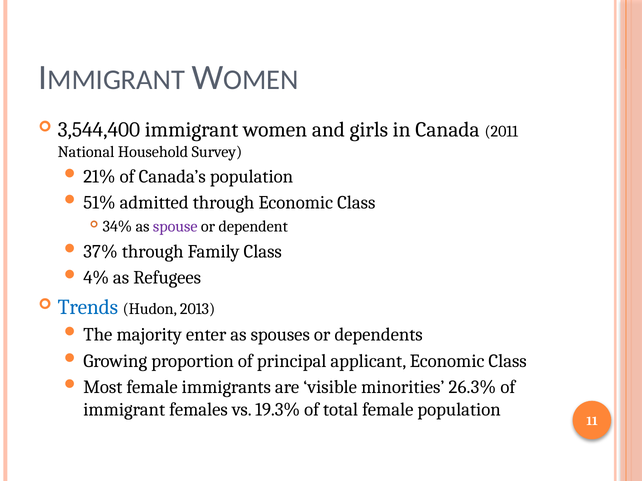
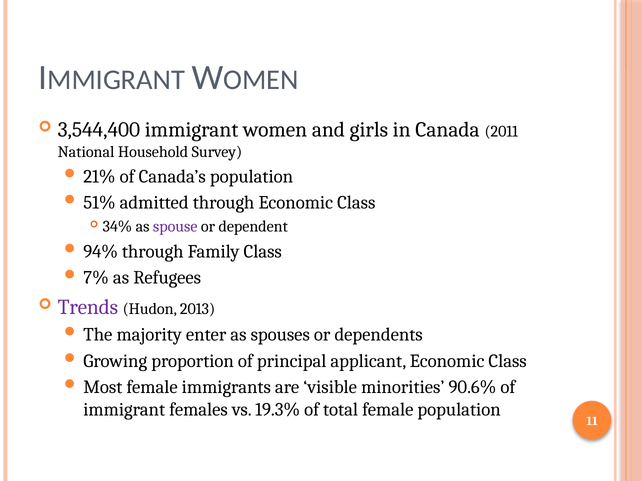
37%: 37% -> 94%
4%: 4% -> 7%
Trends colour: blue -> purple
26.3%: 26.3% -> 90.6%
